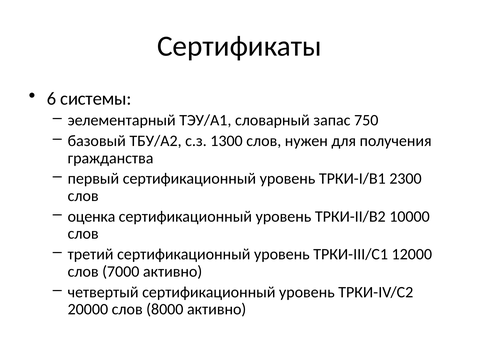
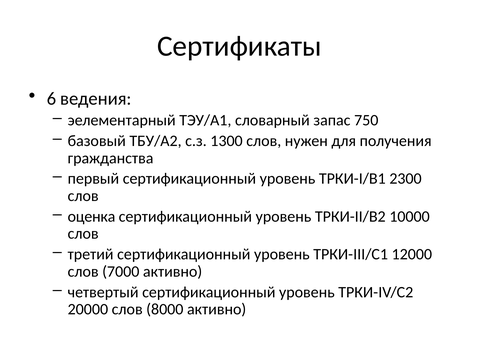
системы: системы -> ведения
